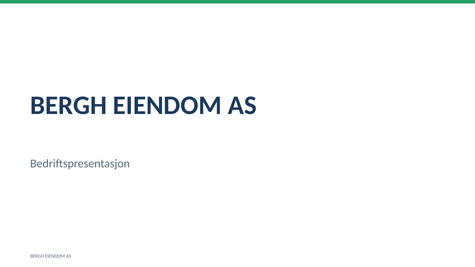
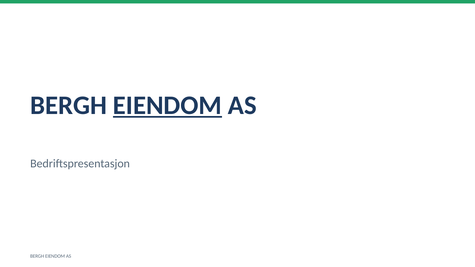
EIENDOM at (167, 105) underline: none -> present
